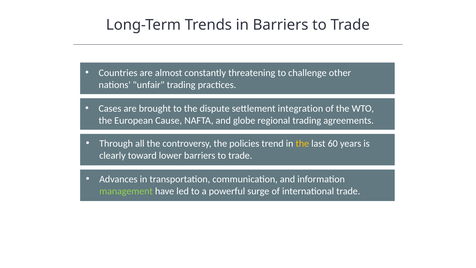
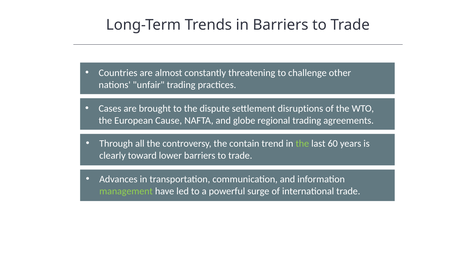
integration: integration -> disruptions
policies: policies -> contain
the at (302, 143) colour: yellow -> light green
